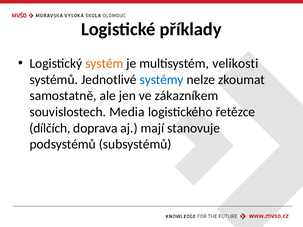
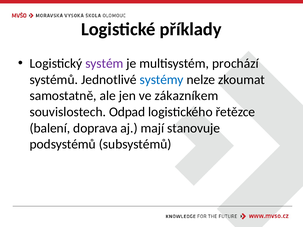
systém colour: orange -> purple
velikosti: velikosti -> prochází
Media: Media -> Odpad
dílčích: dílčích -> balení
